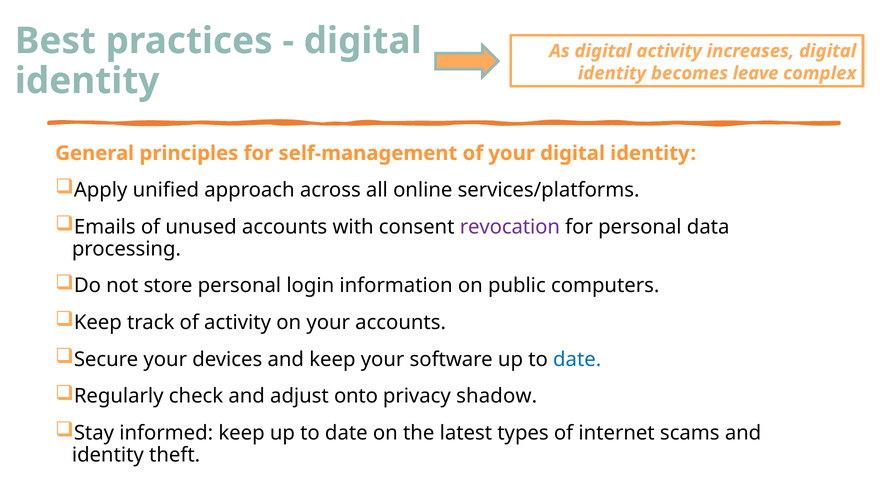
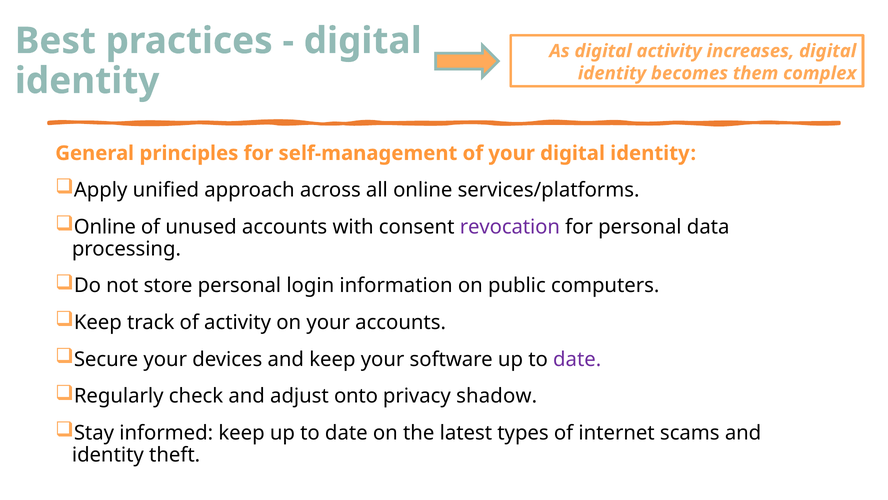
leave: leave -> them
Emails at (105, 227): Emails -> Online
date at (577, 359) colour: blue -> purple
